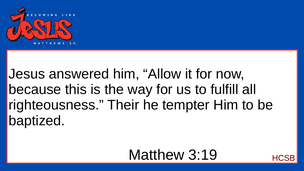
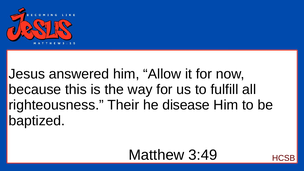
tempter: tempter -> disease
3:19: 3:19 -> 3:49
